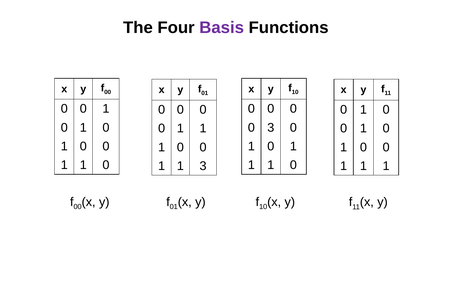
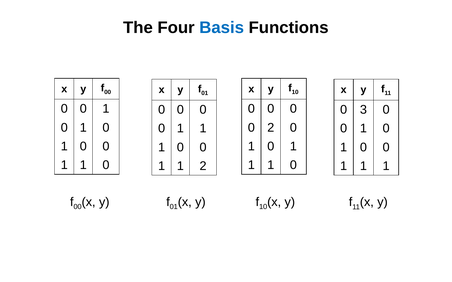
Basis colour: purple -> blue
1 at (363, 110): 1 -> 3
0 3: 3 -> 2
1 3: 3 -> 2
